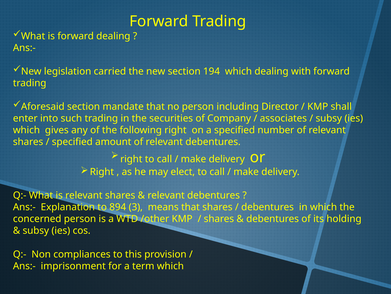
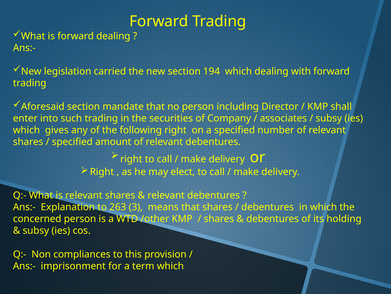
894: 894 -> 263
